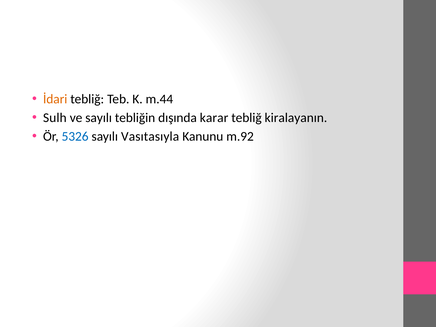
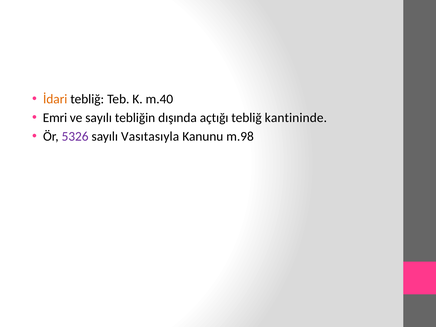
m.44: m.44 -> m.40
Sulh: Sulh -> Emri
karar: karar -> açtığı
kiralayanın: kiralayanın -> kantininde
5326 colour: blue -> purple
m.92: m.92 -> m.98
